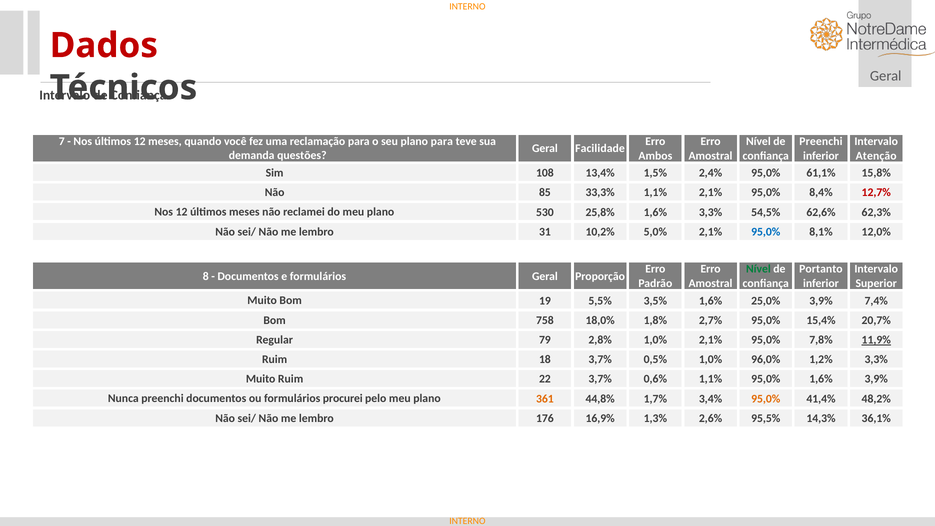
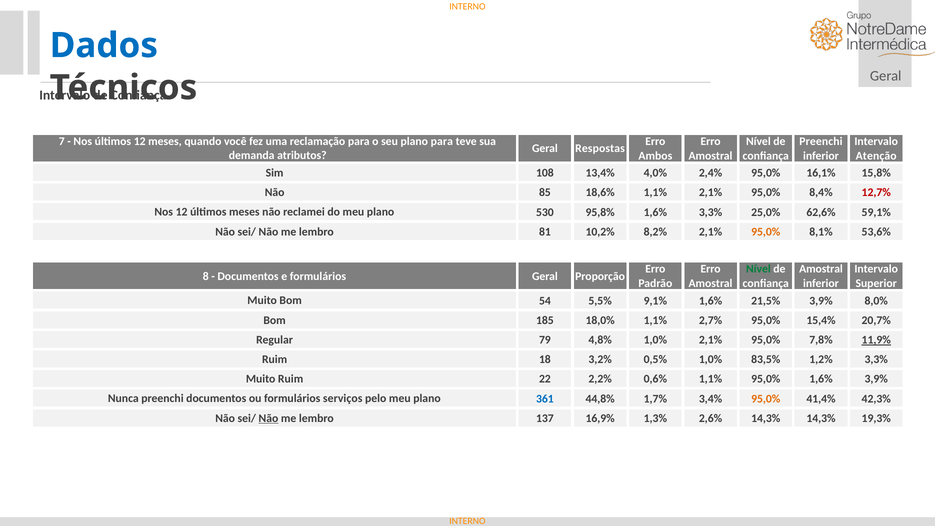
Dados colour: red -> blue
Facilidade: Facilidade -> Respostas
questões: questões -> atributos
1,5%: 1,5% -> 4,0%
61,1%: 61,1% -> 16,1%
33,3%: 33,3% -> 18,6%
25,8%: 25,8% -> 95,8%
54,5%: 54,5% -> 25,0%
62,3%: 62,3% -> 59,1%
31: 31 -> 81
5,0%: 5,0% -> 8,2%
95,0% at (766, 232) colour: blue -> orange
12,0%: 12,0% -> 53,6%
Portanto at (821, 269): Portanto -> Amostral
19: 19 -> 54
3,5%: 3,5% -> 9,1%
25,0%: 25,0% -> 21,5%
7,4%: 7,4% -> 8,0%
758: 758 -> 185
18,0% 1,8%: 1,8% -> 1,1%
2,8%: 2,8% -> 4,8%
18 3,7%: 3,7% -> 3,2%
96,0%: 96,0% -> 83,5%
22 3,7%: 3,7% -> 2,2%
procurei: procurei -> serviços
361 colour: orange -> blue
48,2%: 48,2% -> 42,3%
Não at (268, 418) underline: none -> present
176: 176 -> 137
2,6% 95,5%: 95,5% -> 14,3%
36,1%: 36,1% -> 19,3%
